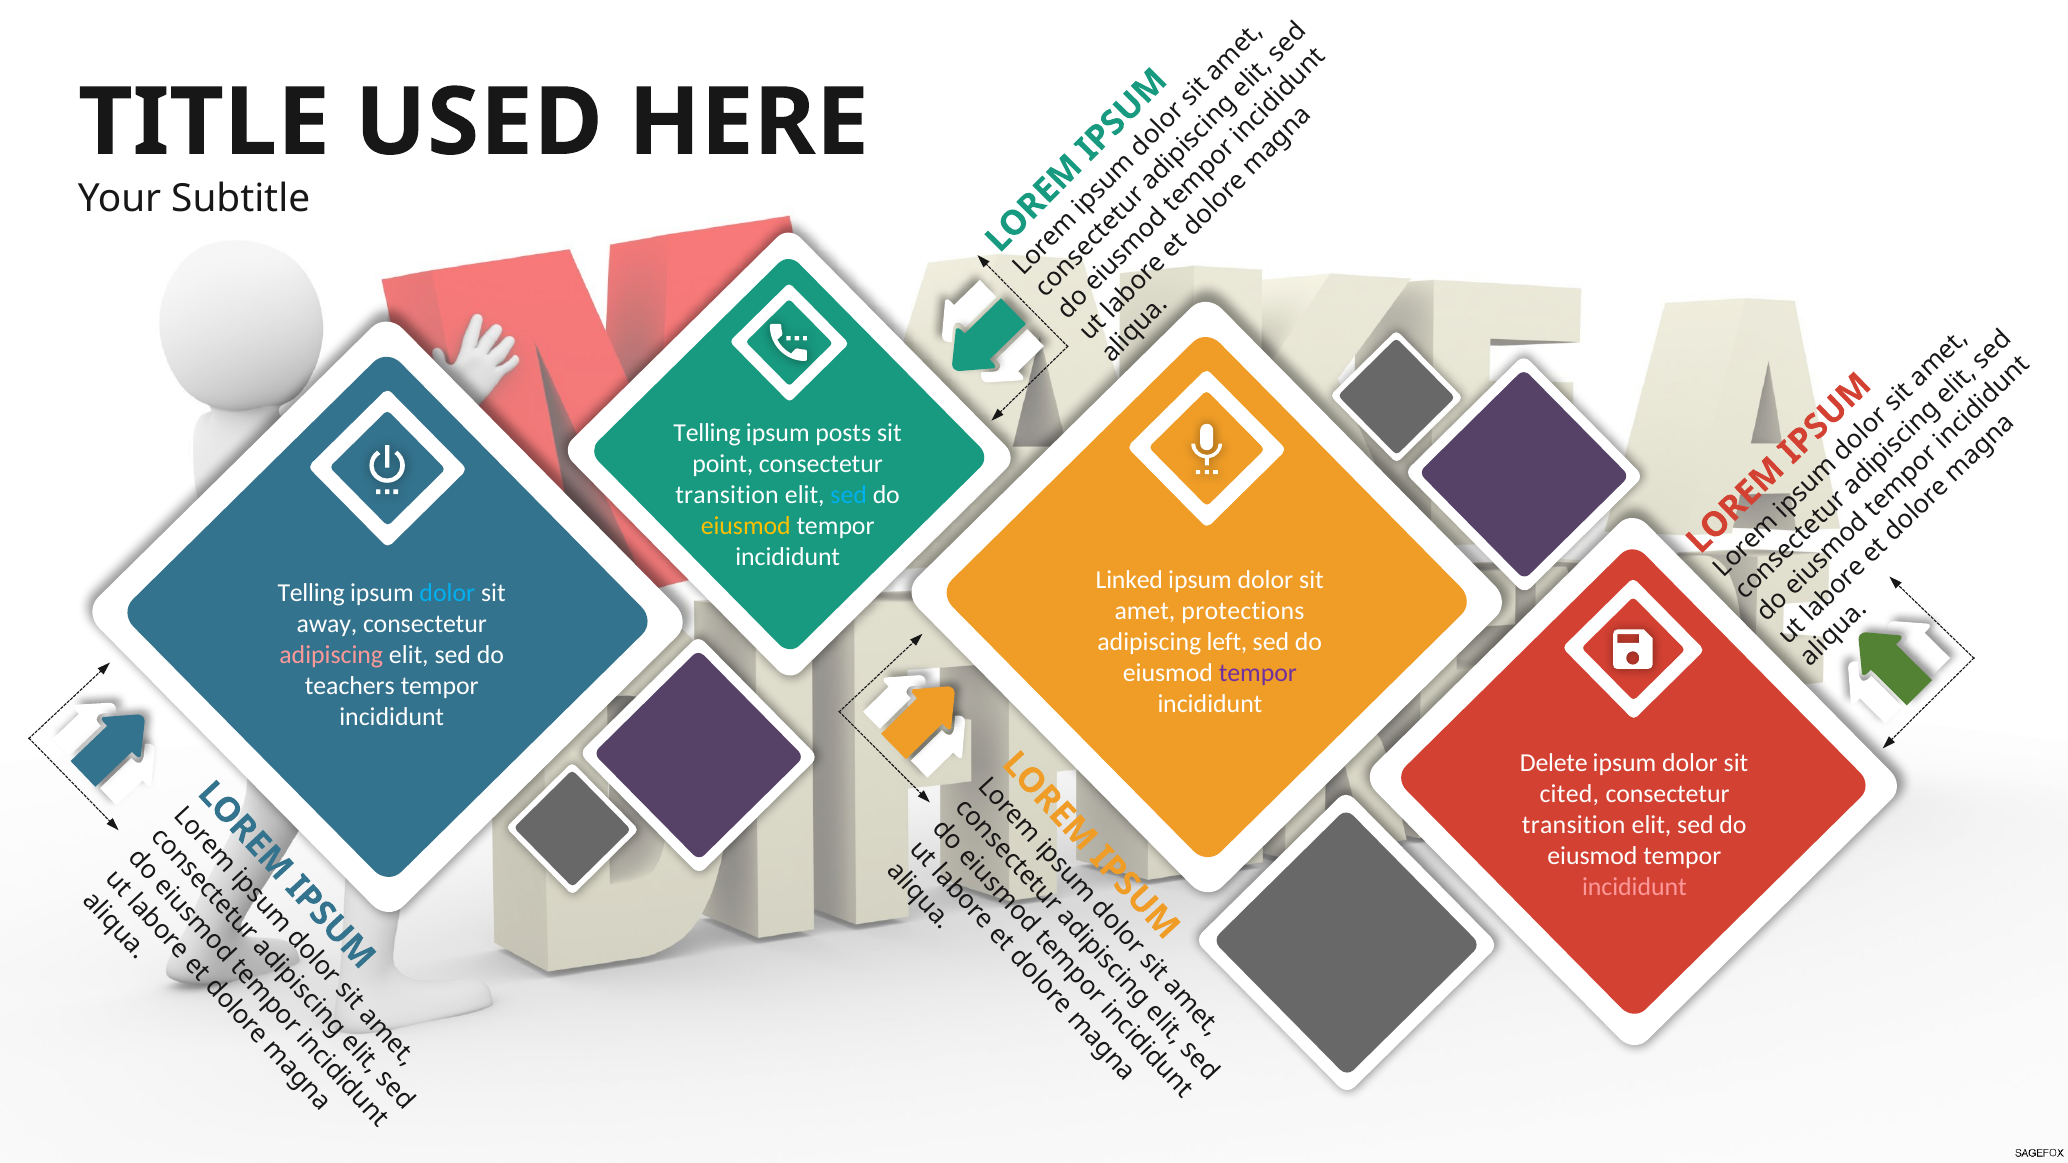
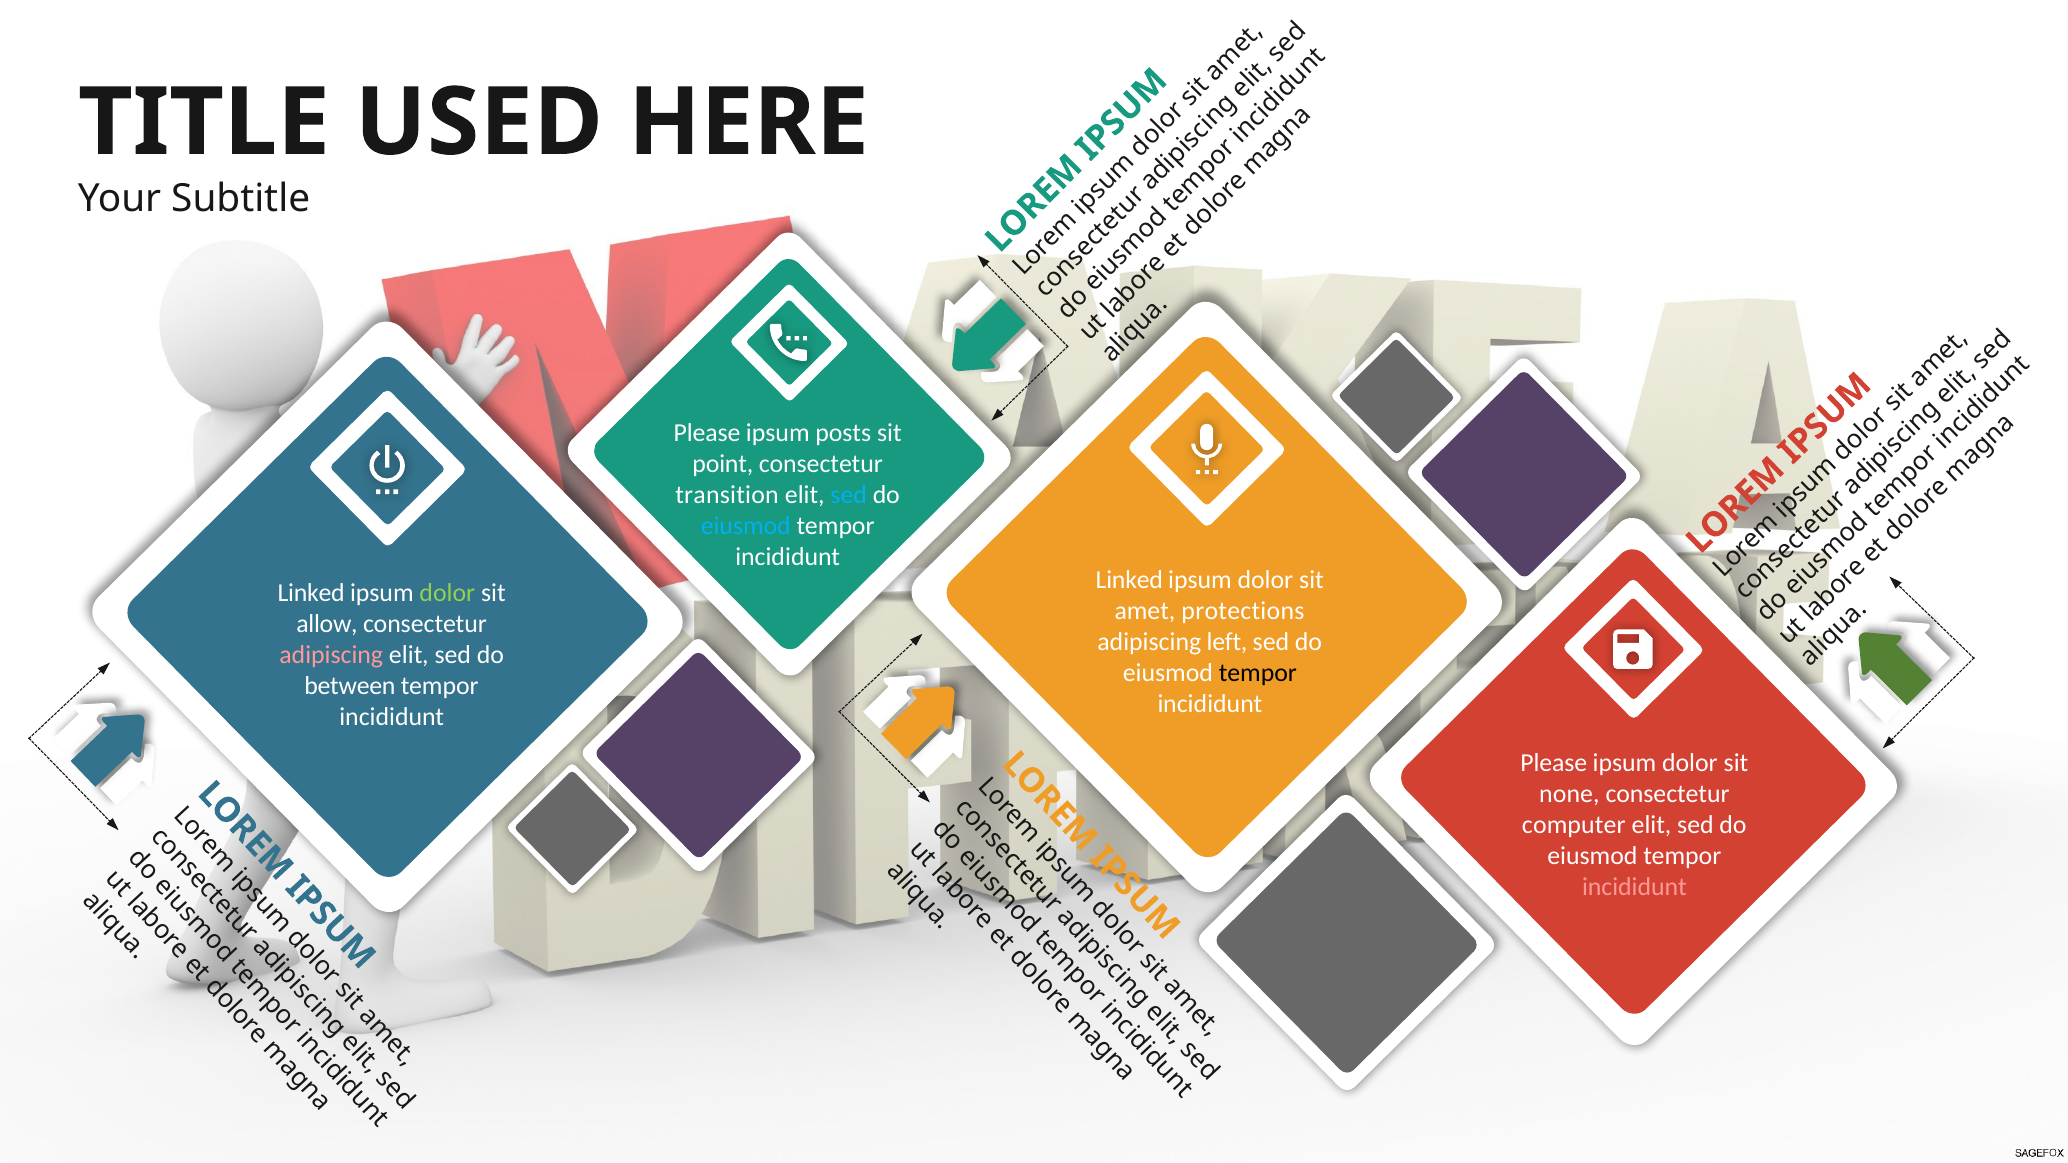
Telling at (707, 433): Telling -> Please
eiusmod at (746, 526) colour: yellow -> light blue
Telling at (311, 593): Telling -> Linked
dolor at (447, 593) colour: light blue -> light green
away: away -> allow
tempor at (1258, 673) colour: purple -> black
teachers: teachers -> between
Delete at (1554, 763): Delete -> Please
cited: cited -> none
transition at (1574, 825): transition -> computer
